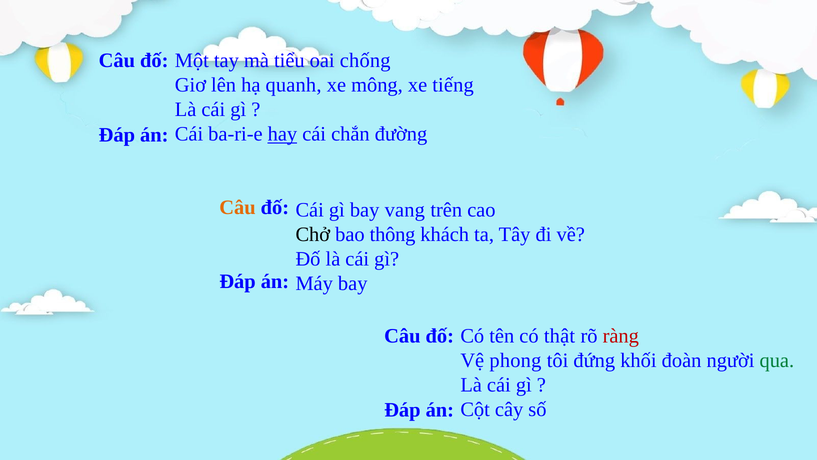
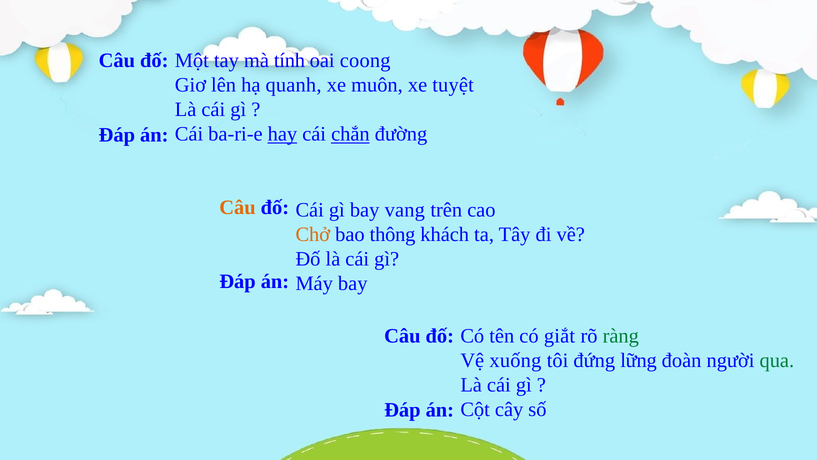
tiểu: tiểu -> tính
chống: chống -> coong
mông: mông -> muôn
tiếng: tiếng -> tuyệt
chắn underline: none -> present
Chở colour: black -> orange
thật: thật -> giắt
ràng colour: red -> green
phong: phong -> xuống
khối: khối -> lững
